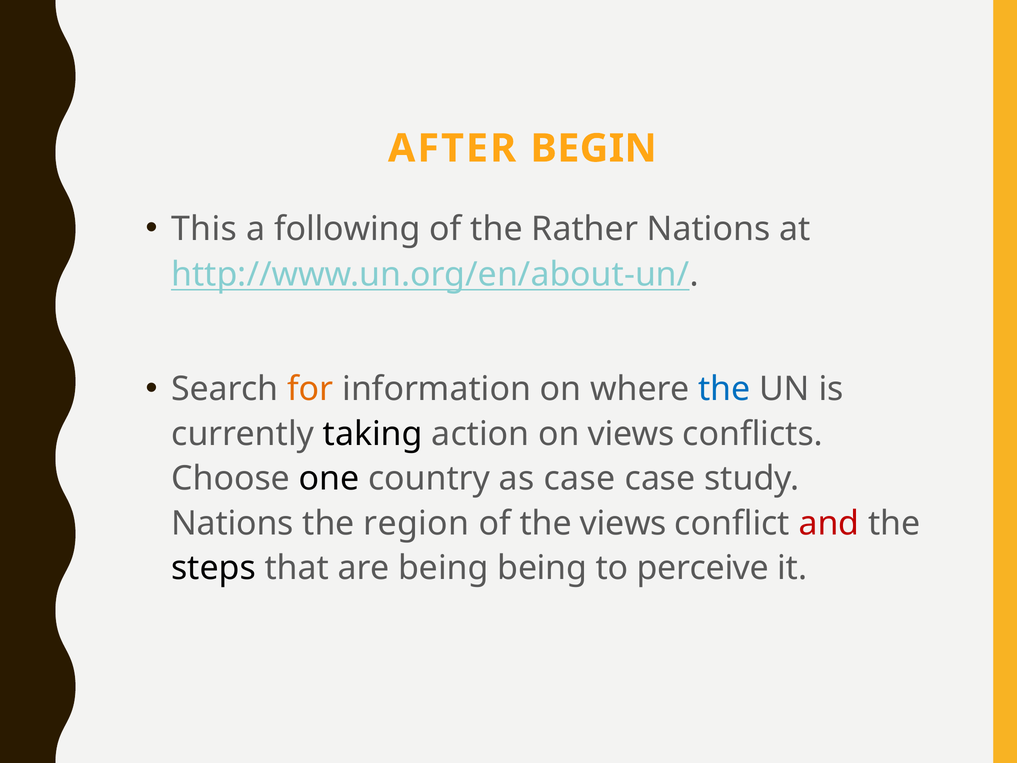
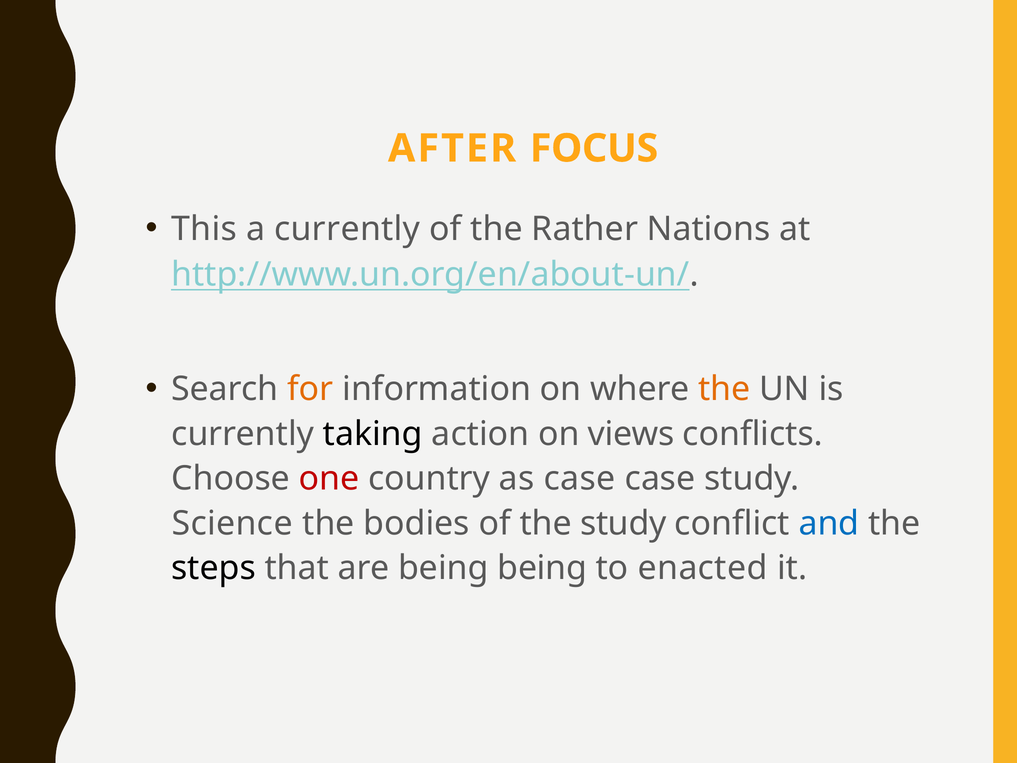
BEGIN: BEGIN -> FOCUS
a following: following -> currently
the at (724, 389) colour: blue -> orange
one colour: black -> red
Nations at (232, 523): Nations -> Science
region: region -> bodies
the views: views -> study
and colour: red -> blue
perceive: perceive -> enacted
